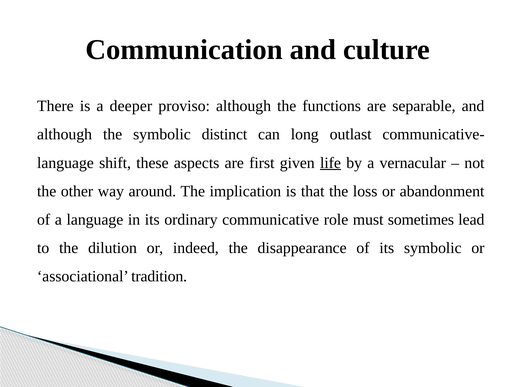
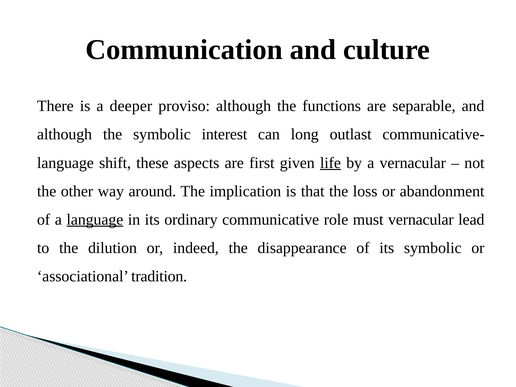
distinct: distinct -> interest
language at (95, 219) underline: none -> present
must sometimes: sometimes -> vernacular
